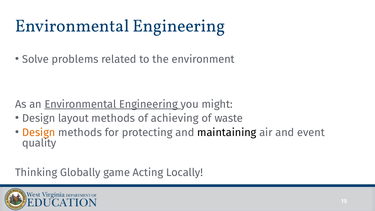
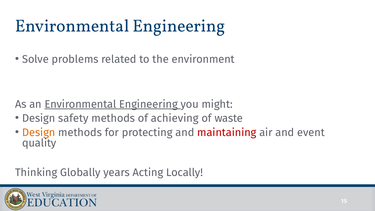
layout: layout -> safety
maintaining colour: black -> red
game: game -> years
